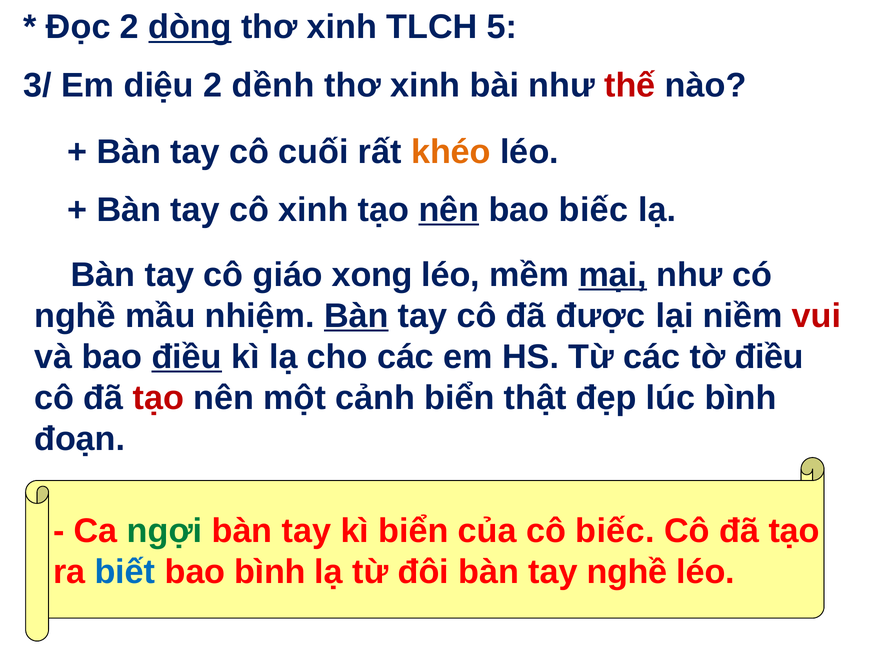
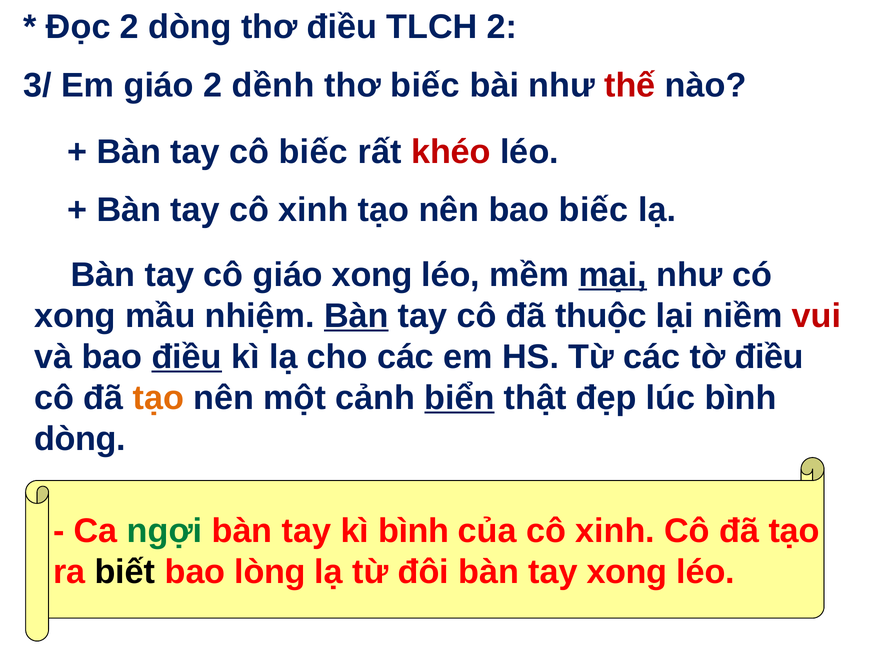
dòng at (190, 27) underline: present -> none
xinh at (342, 27): xinh -> điều
TLCH 5: 5 -> 2
Em diệu: diệu -> giáo
xinh at (425, 85): xinh -> biếc
cô cuối: cuối -> biếc
khéo colour: orange -> red
nên at (449, 210) underline: present -> none
nghề at (75, 316): nghề -> xong
được: được -> thuộc
tạo at (158, 398) colour: red -> orange
biển at (459, 398) underline: none -> present
đoạn at (80, 439): đoạn -> dòng
kì biển: biển -> bình
của cô biếc: biếc -> xinh
biết colour: blue -> black
bao bình: bình -> lòng
tay nghề: nghề -> xong
